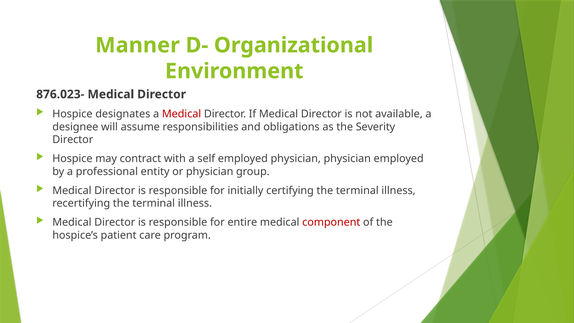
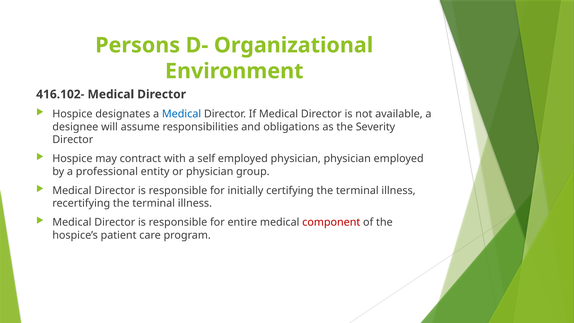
Manner: Manner -> Persons
876.023-: 876.023- -> 416.102-
Medical at (182, 114) colour: red -> blue
